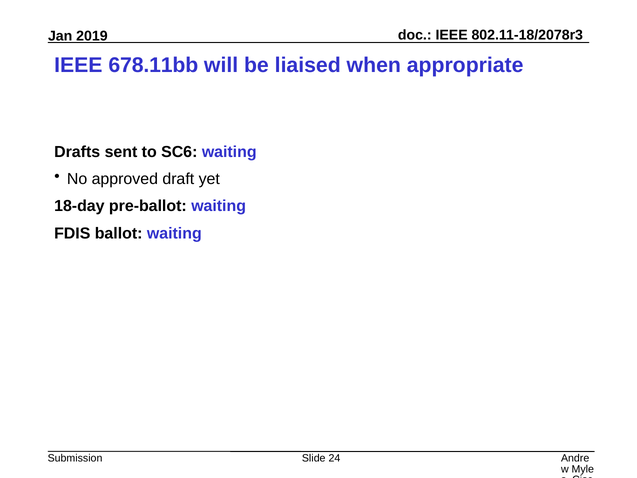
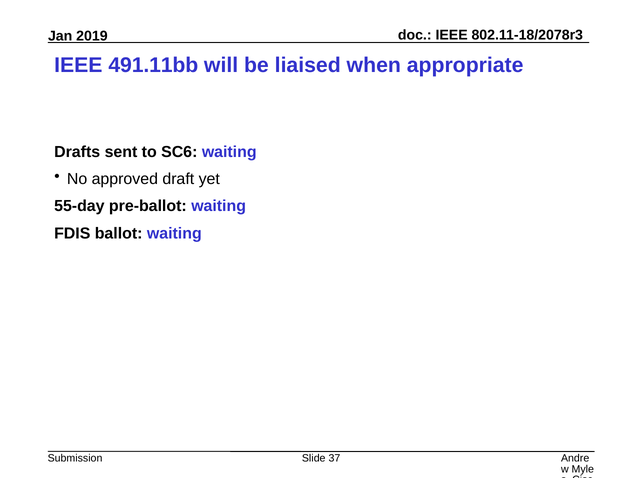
678.11bb: 678.11bb -> 491.11bb
18-day: 18-day -> 55-day
24: 24 -> 37
